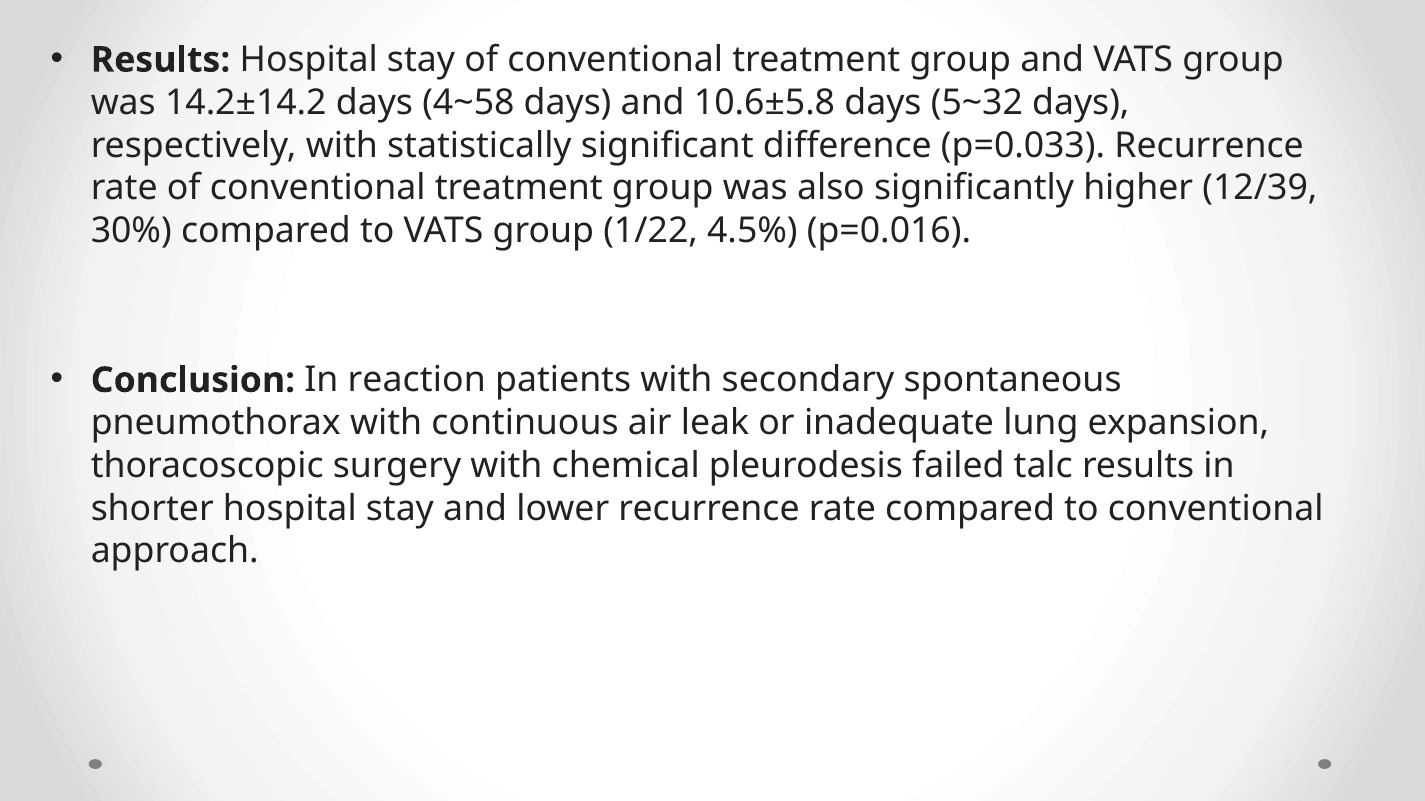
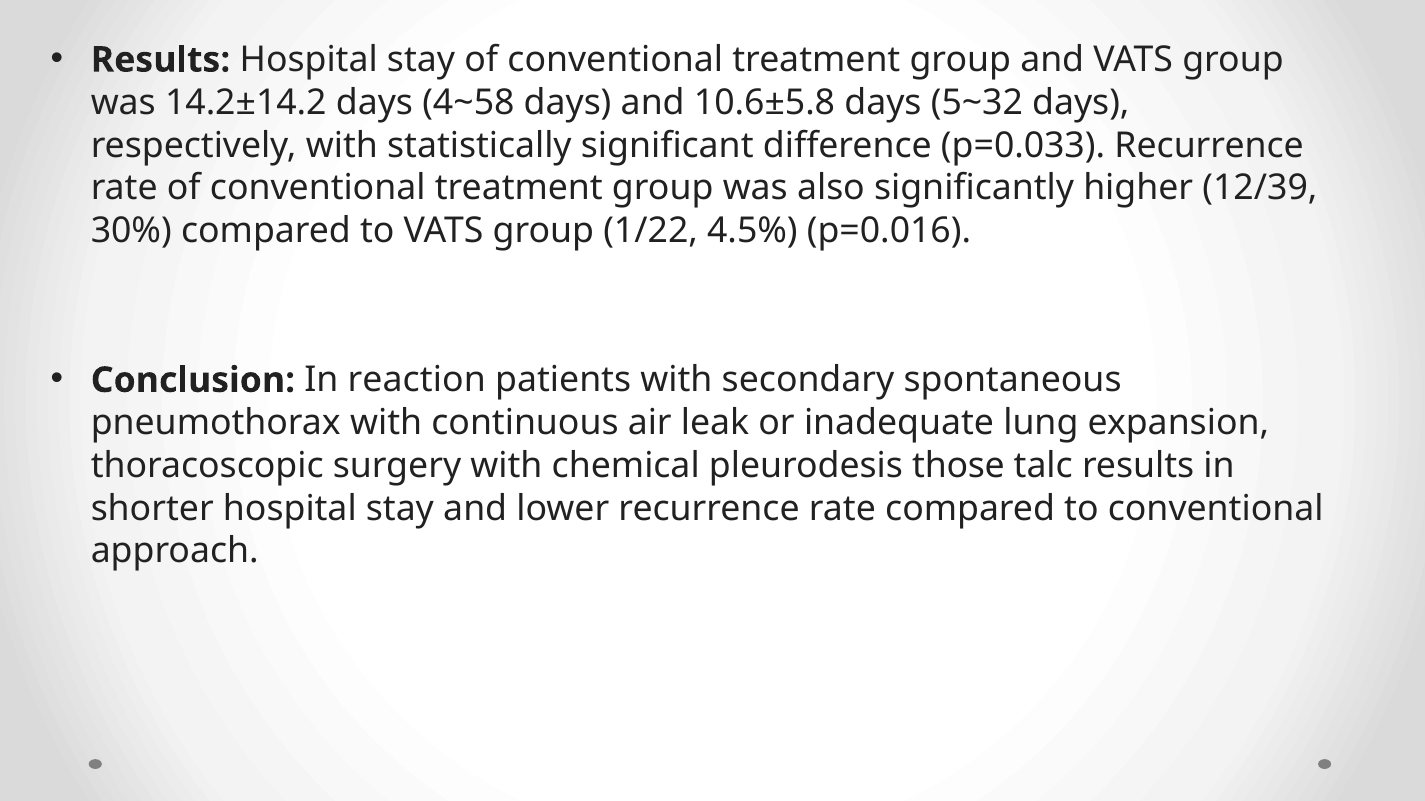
failed: failed -> those
